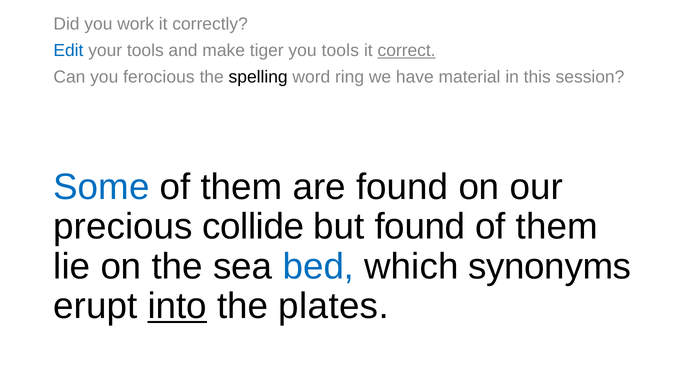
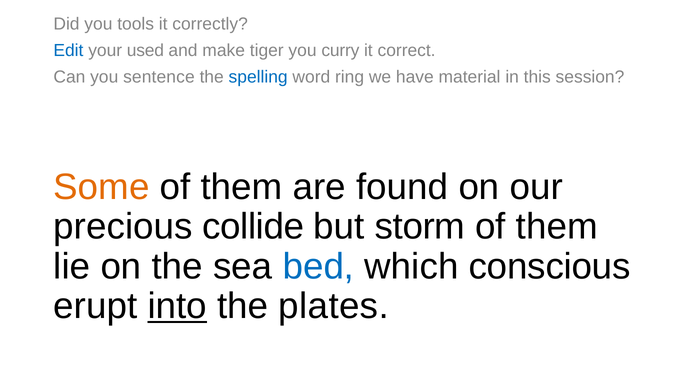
work: work -> tools
your tools: tools -> used
you tools: tools -> curry
correct underline: present -> none
ferocious: ferocious -> sentence
spelling colour: black -> blue
Some colour: blue -> orange
but found: found -> storm
synonyms: synonyms -> conscious
